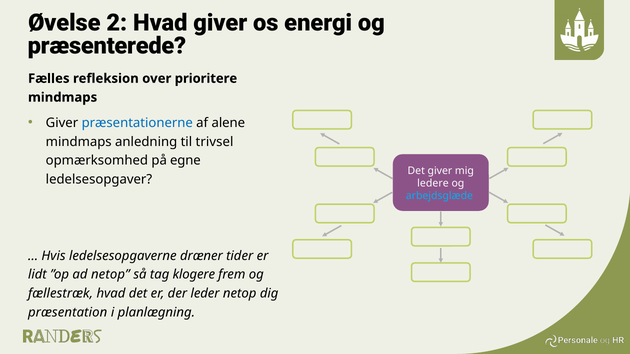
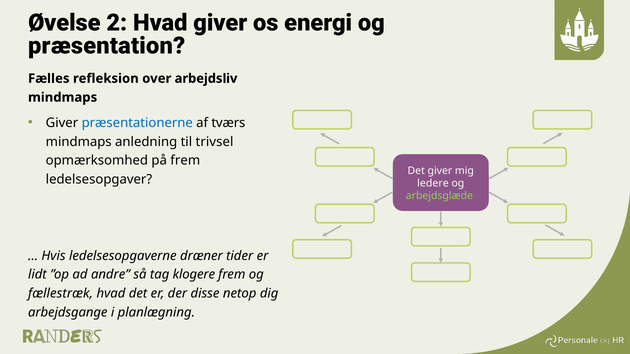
præsenterede: præsenterede -> præsentation
prioritere: prioritere -> arbejdsliv
alene: alene -> tværs
på egne: egne -> frem
arbejdsglæde colour: light blue -> light green
ad netop: netop -> andre
leder: leder -> disse
præsentation: præsentation -> arbejdsgange
